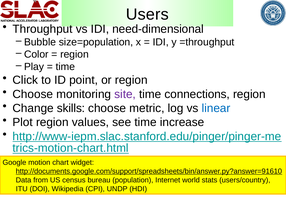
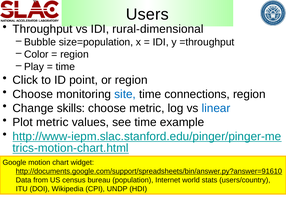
need-dimensional: need-dimensional -> rural-dimensional
site colour: purple -> blue
Plot region: region -> metric
increase: increase -> example
